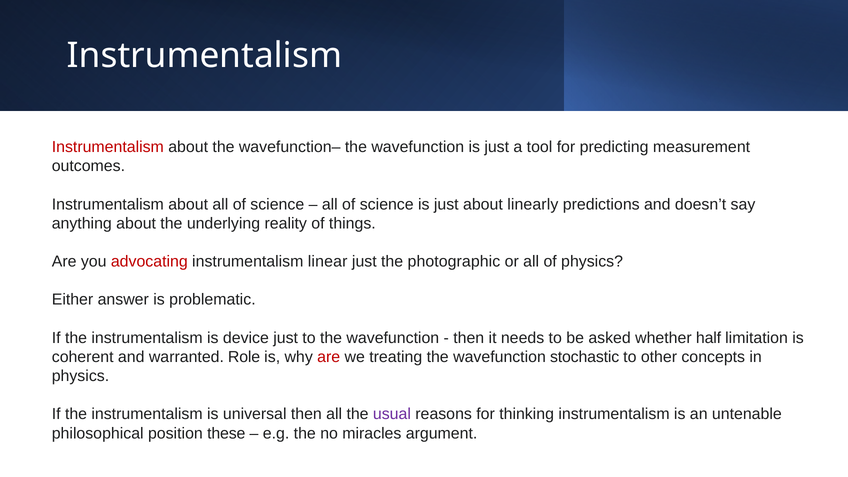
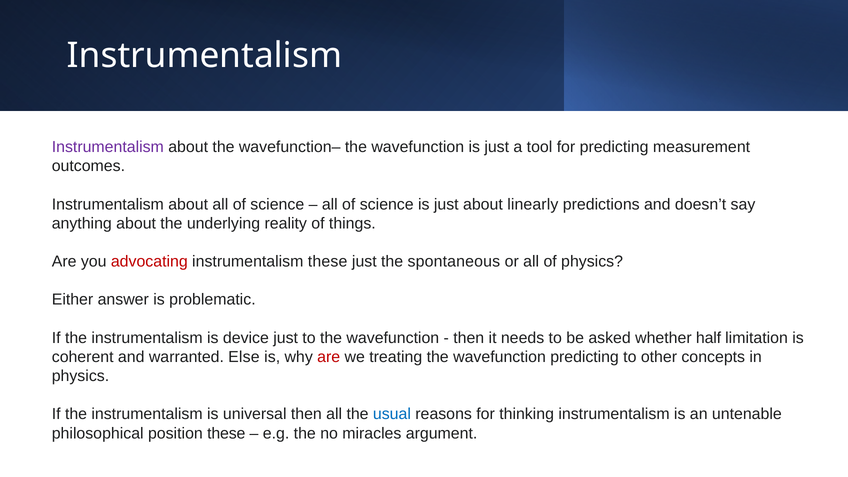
Instrumentalism at (108, 147) colour: red -> purple
instrumentalism linear: linear -> these
photographic: photographic -> spontaneous
Role: Role -> Else
wavefunction stochastic: stochastic -> predicting
usual colour: purple -> blue
